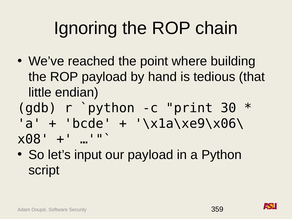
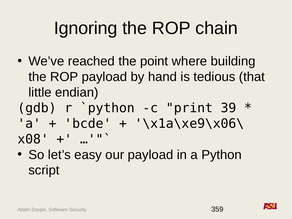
30: 30 -> 39
input: input -> easy
